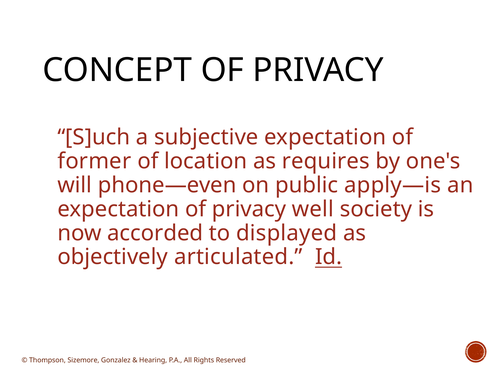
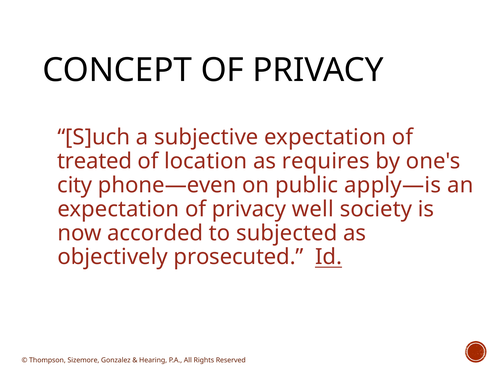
former: former -> treated
will: will -> city
displayed: displayed -> subjected
articulated: articulated -> prosecuted
